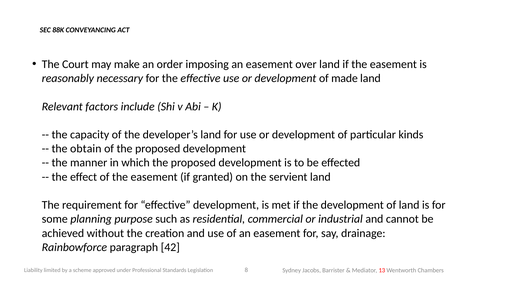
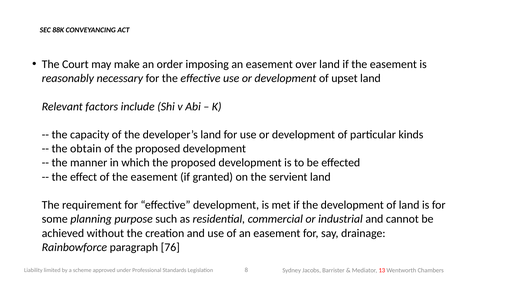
made: made -> upset
42: 42 -> 76
